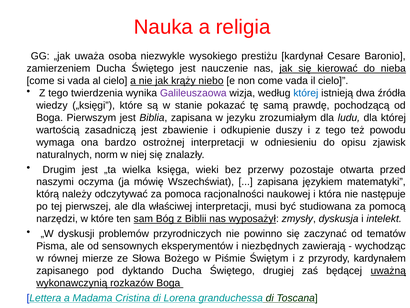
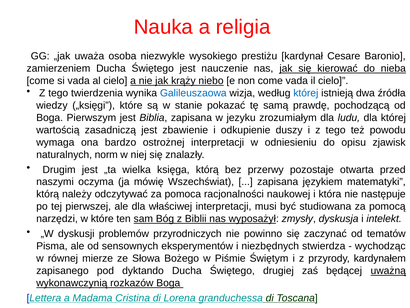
Galileuszaowa colour: purple -> blue
księga wieki: wieki -> którą
zawierają: zawierają -> stwierdza
